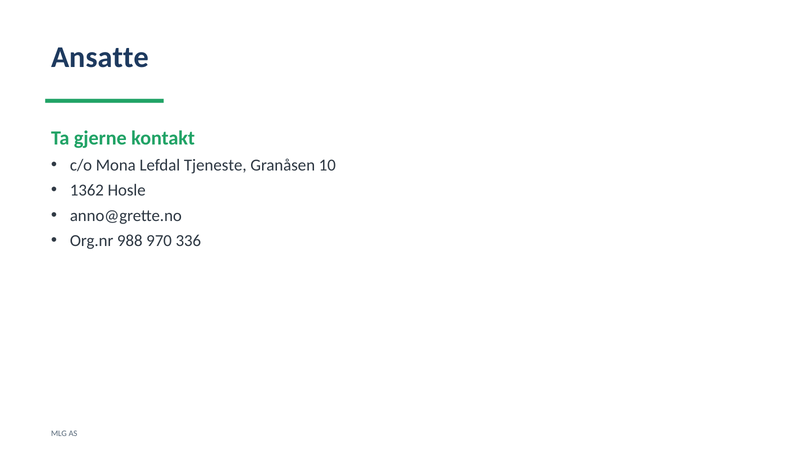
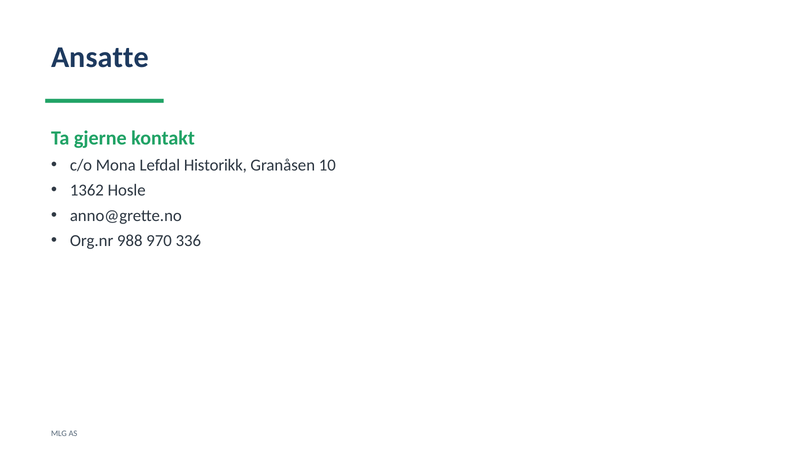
Tjeneste: Tjeneste -> Historikk
